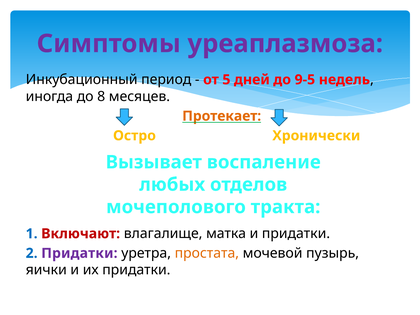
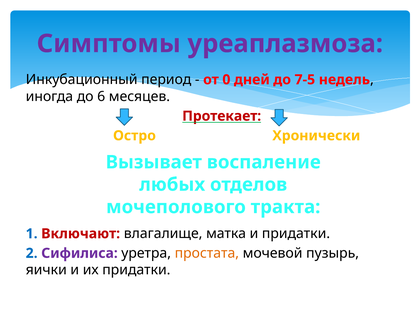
5: 5 -> 0
9-5: 9-5 -> 7-5
8: 8 -> 6
Протекает colour: orange -> red
2 Придатки: Придатки -> Сифилиса
